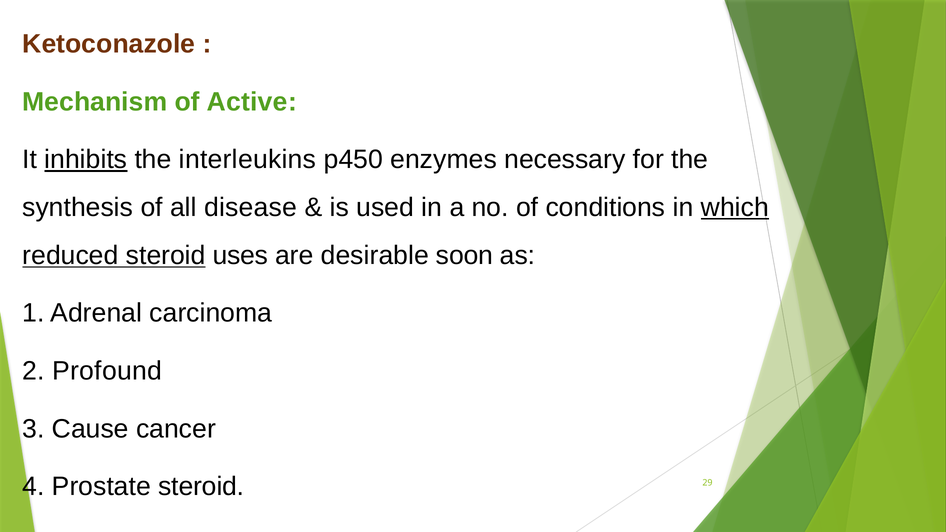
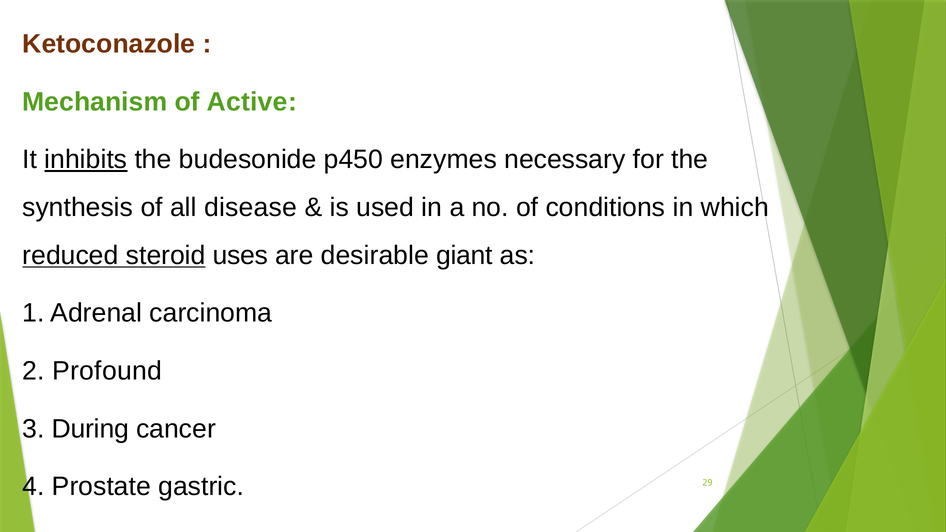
interleukins: interleukins -> budesonide
which underline: present -> none
soon: soon -> giant
Cause: Cause -> During
Prostate steroid: steroid -> gastric
